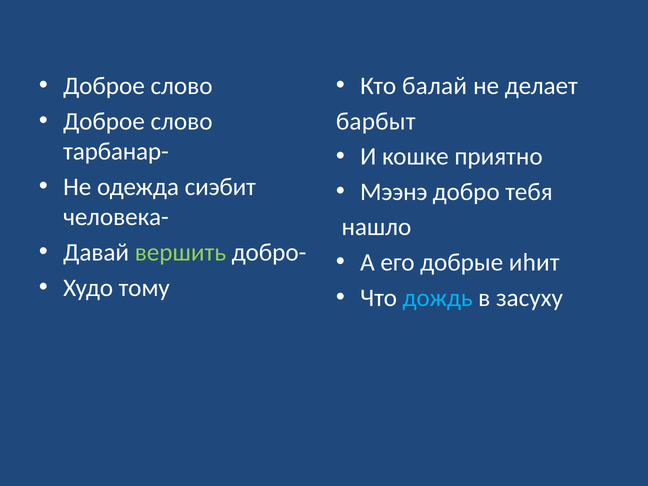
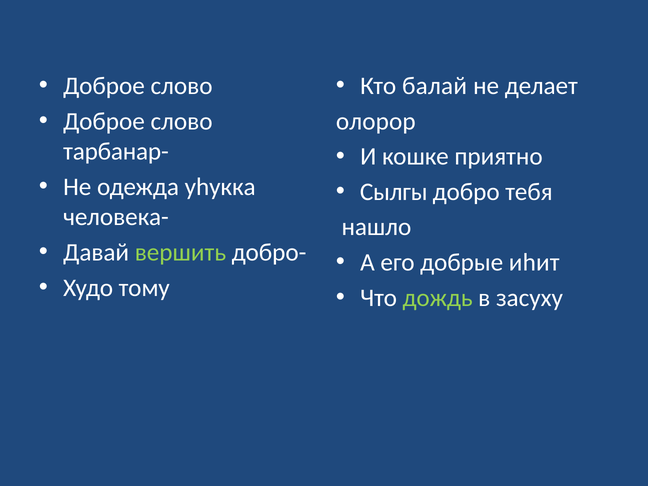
барбыт: барбыт -> олорор
сиэбит: сиэбит -> уhукка
Мээнэ: Мээнэ -> Сылгы
дождь colour: light blue -> light green
